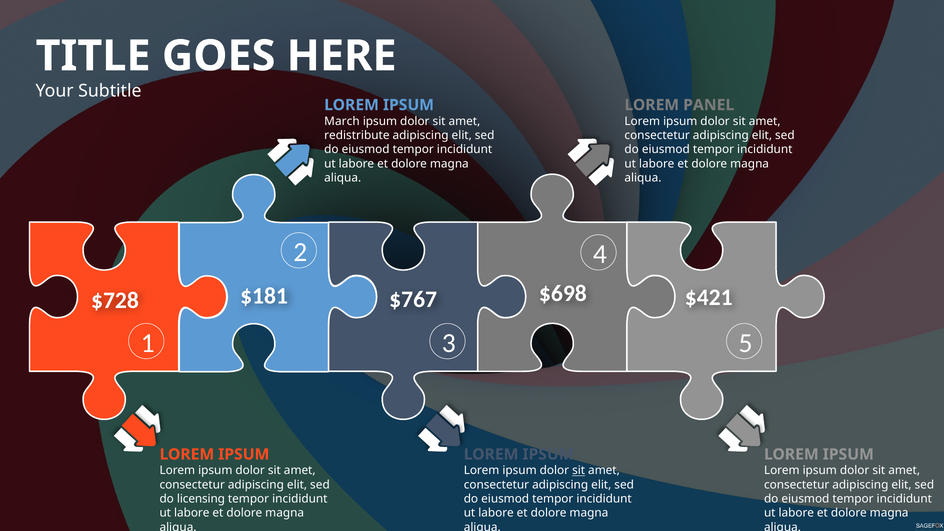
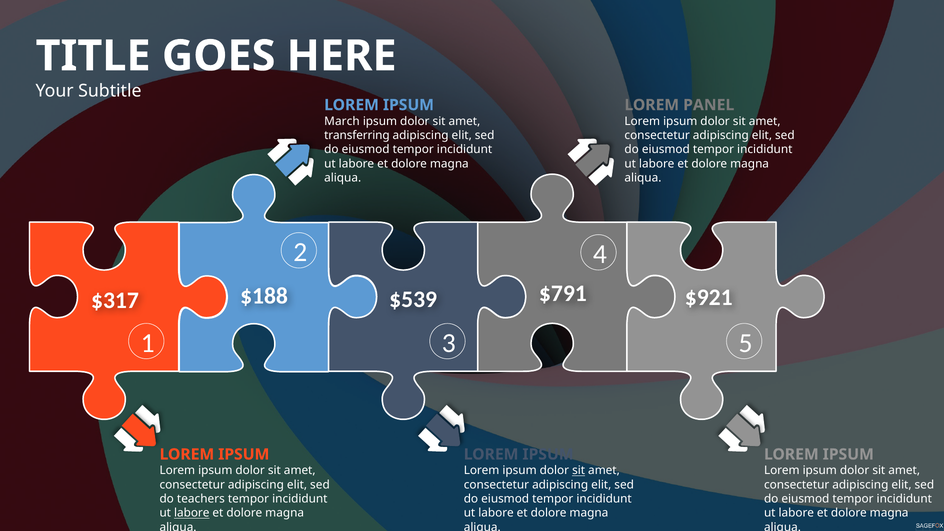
redistribute: redistribute -> transferring
$698: $698 -> $791
$181: $181 -> $188
$421: $421 -> $921
$767: $767 -> $539
$728: $728 -> $317
licensing: licensing -> teachers
labore at (192, 513) underline: none -> present
